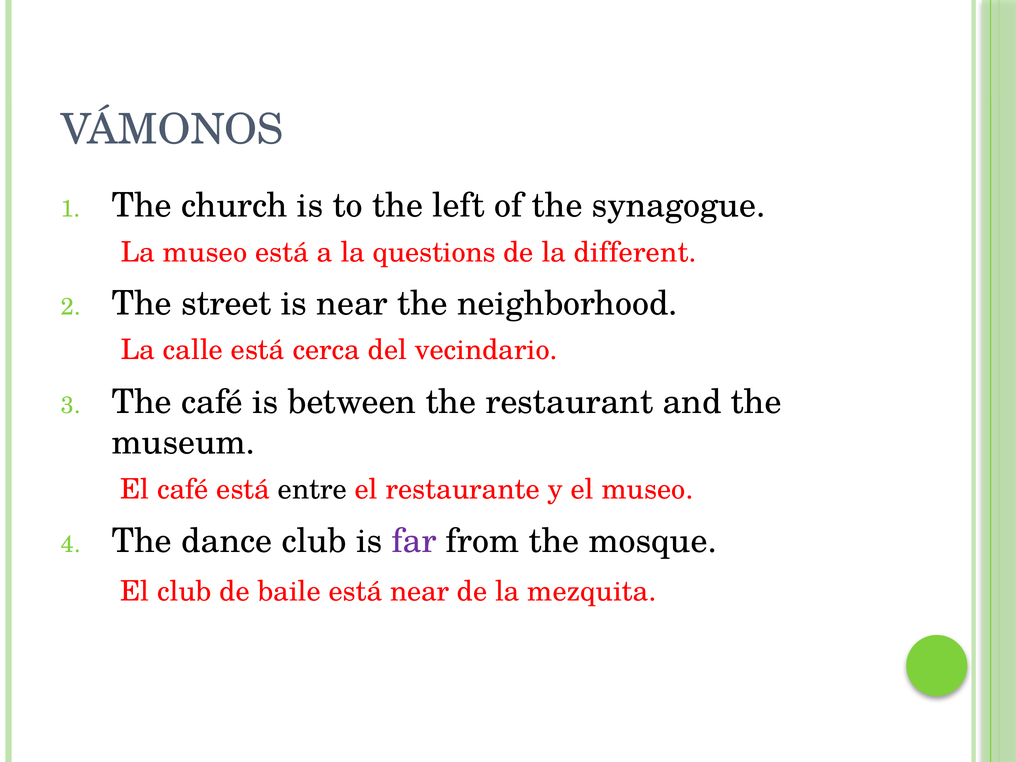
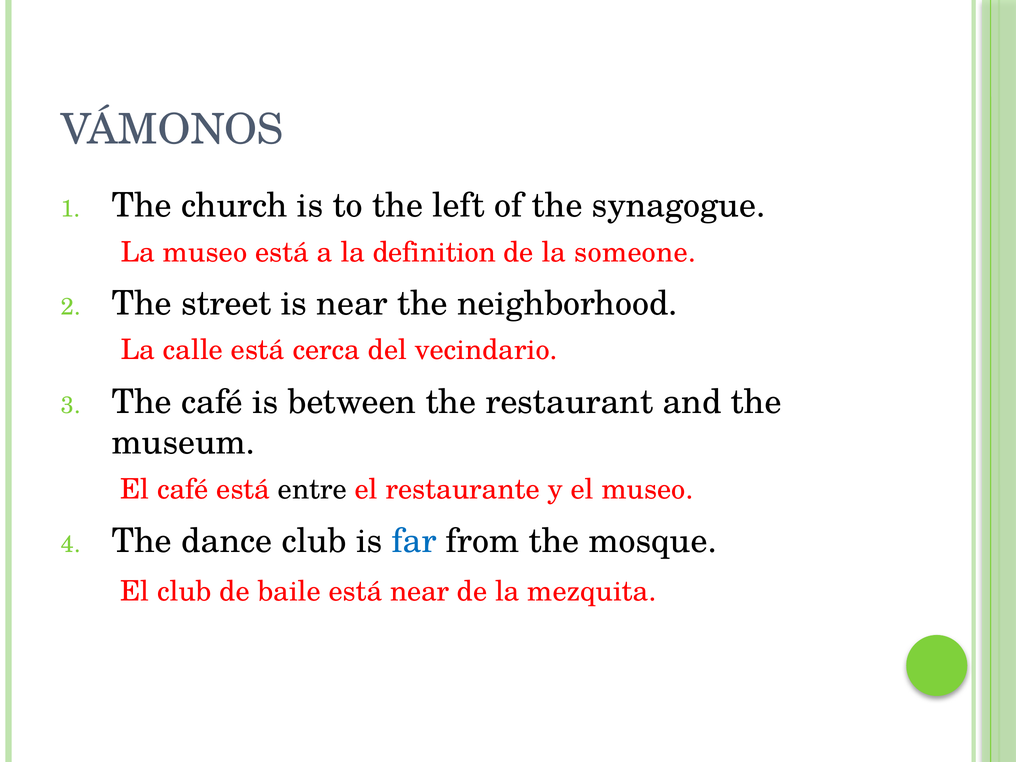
questions: questions -> definition
different: different -> someone
far colour: purple -> blue
